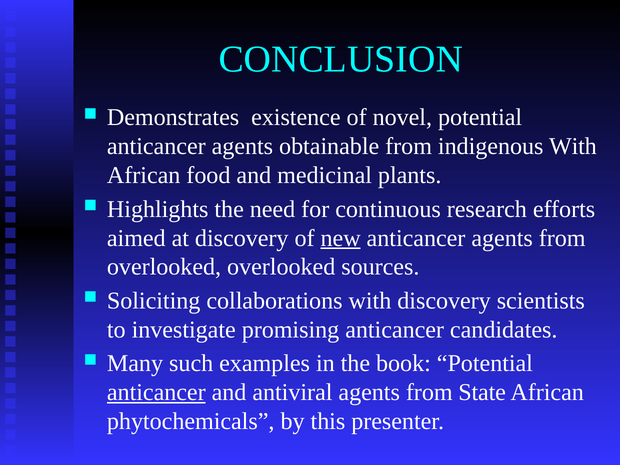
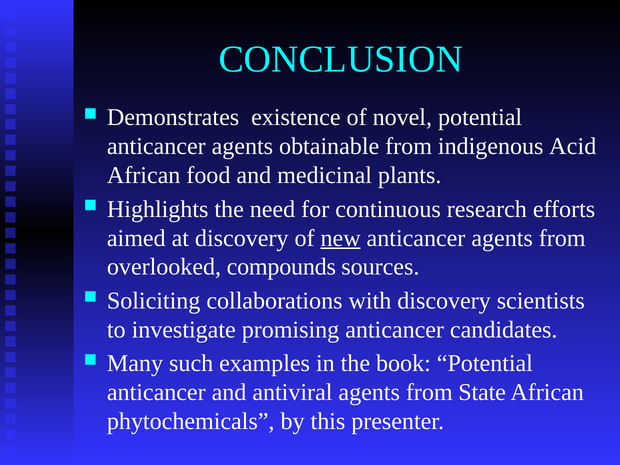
indigenous With: With -> Acid
overlooked overlooked: overlooked -> compounds
anticancer at (156, 392) underline: present -> none
